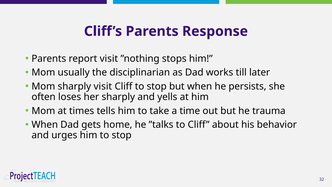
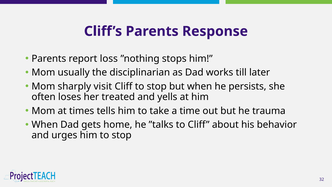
report visit: visit -> loss
her sharply: sharply -> treated
